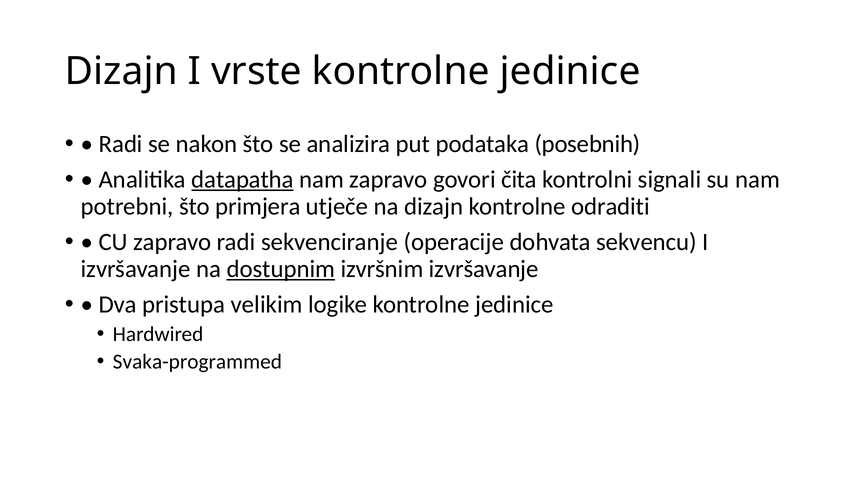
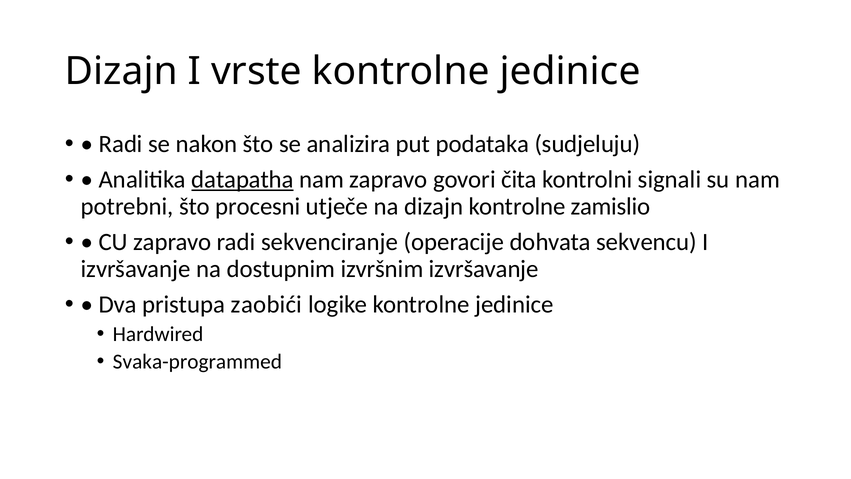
posebnih: posebnih -> sudjeluju
primjera: primjera -> procesni
odraditi: odraditi -> zamislio
dostupnim underline: present -> none
velikim: velikim -> zaobići
